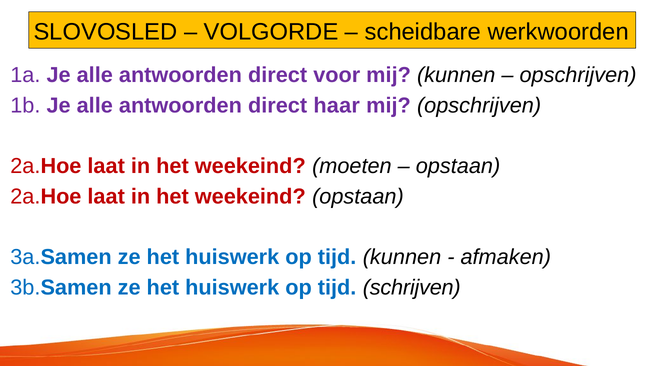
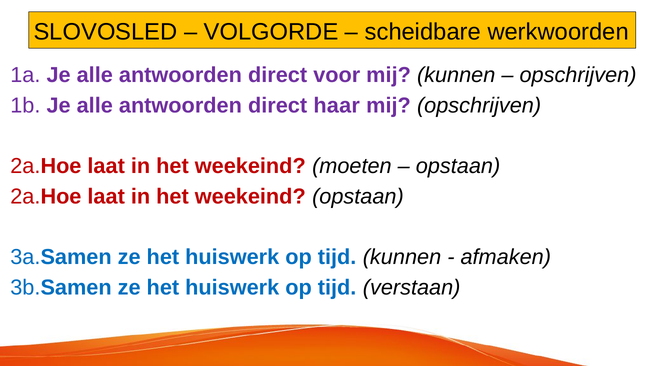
schrijven: schrijven -> verstaan
